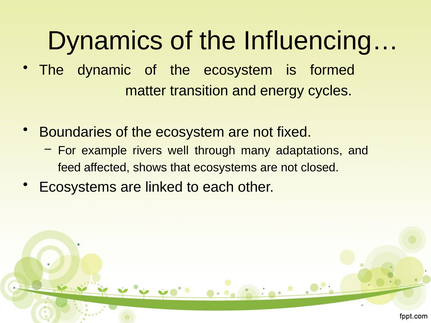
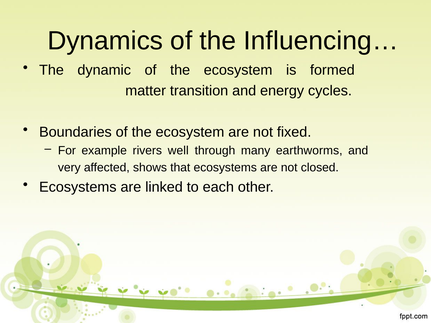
adaptations: adaptations -> earthworms
feed: feed -> very
